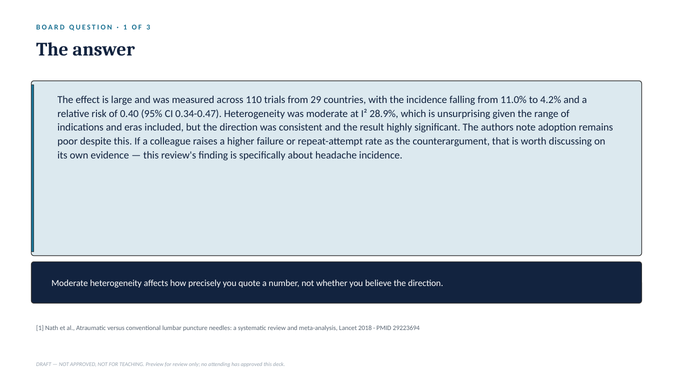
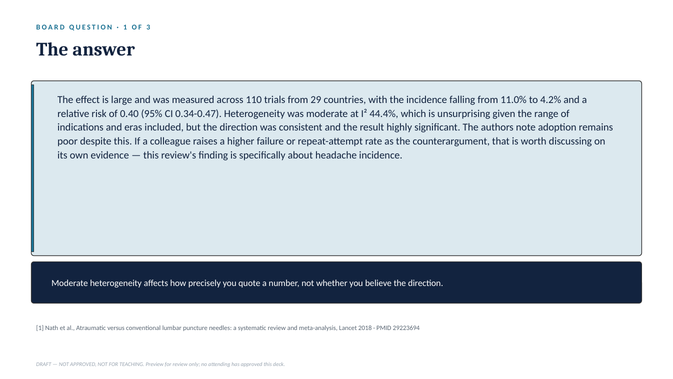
28.9%: 28.9% -> 44.4%
